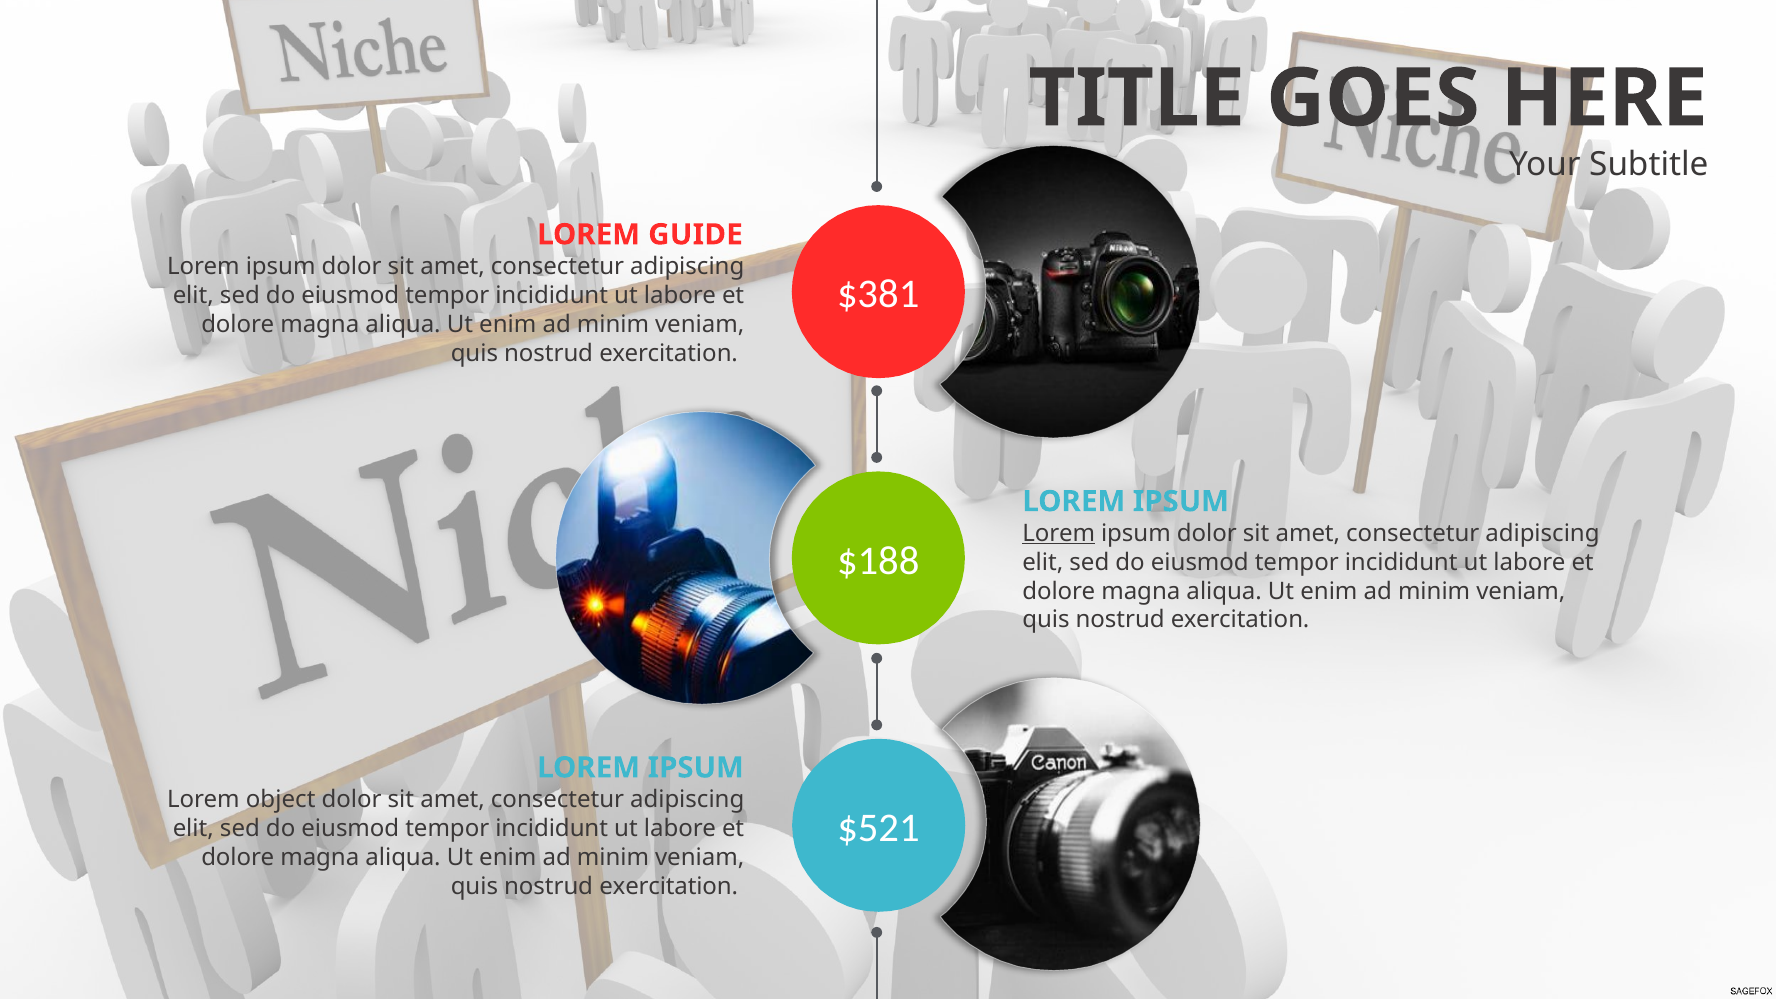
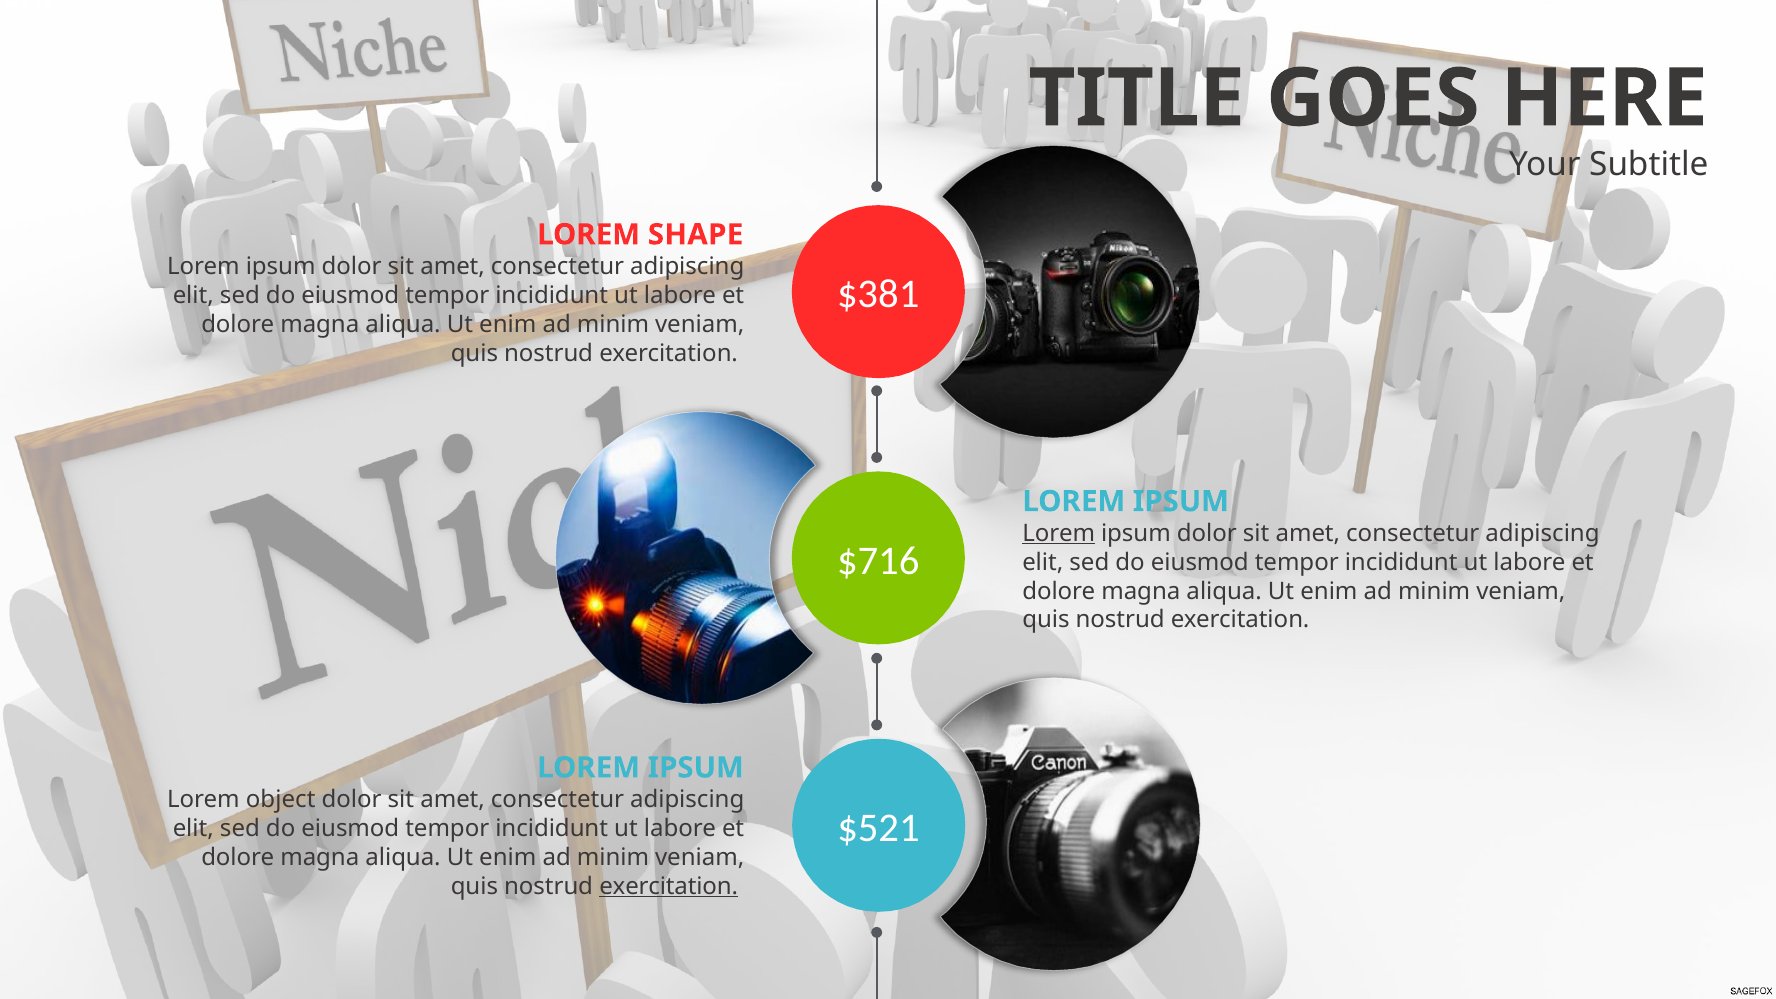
GUIDE: GUIDE -> SHAPE
$188: $188 -> $716
exercitation at (669, 886) underline: none -> present
